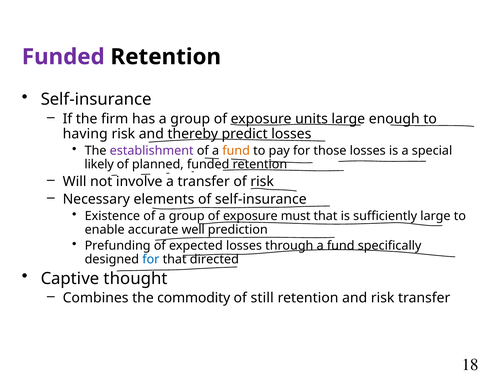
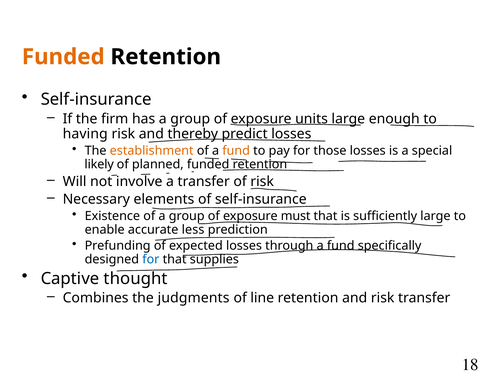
Funded at (63, 57) colour: purple -> orange
establishment colour: purple -> orange
well: well -> less
directed: directed -> supplies
commodity: commodity -> judgments
still: still -> line
